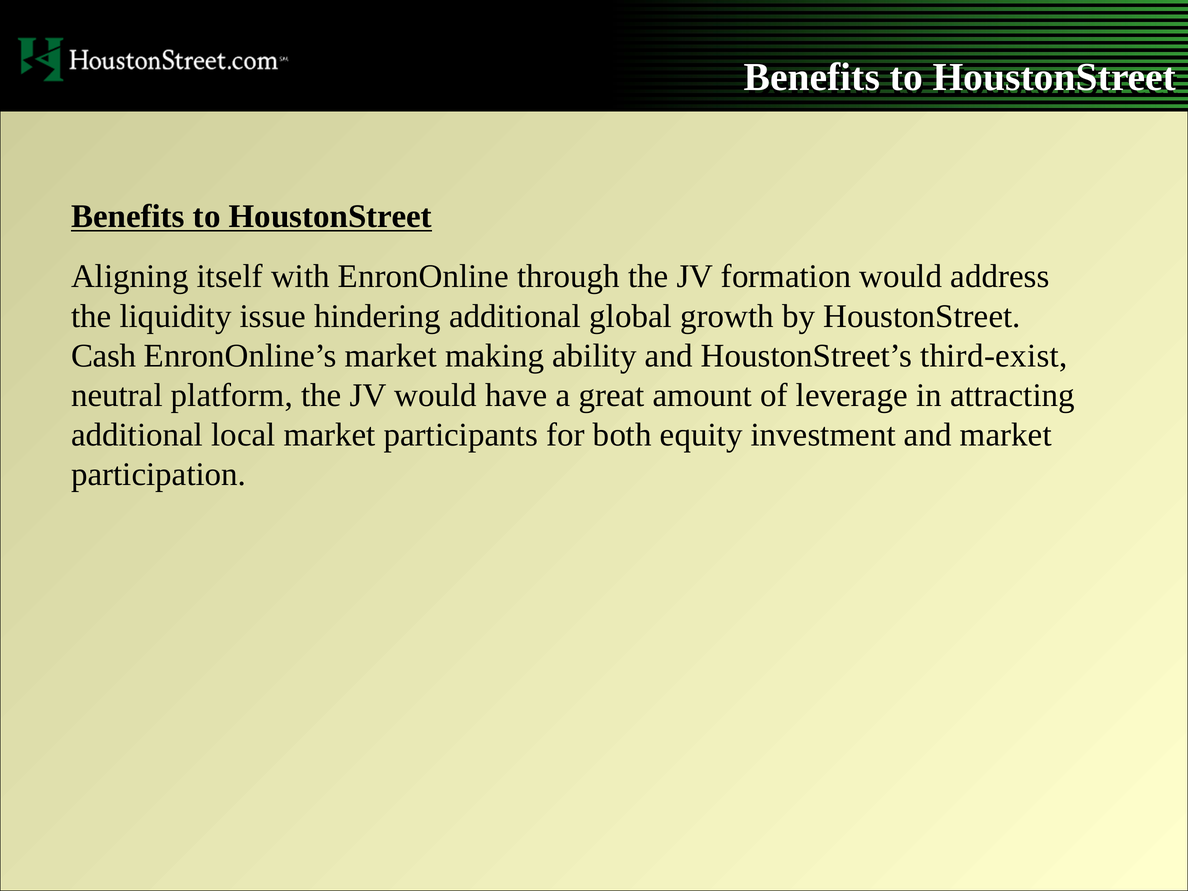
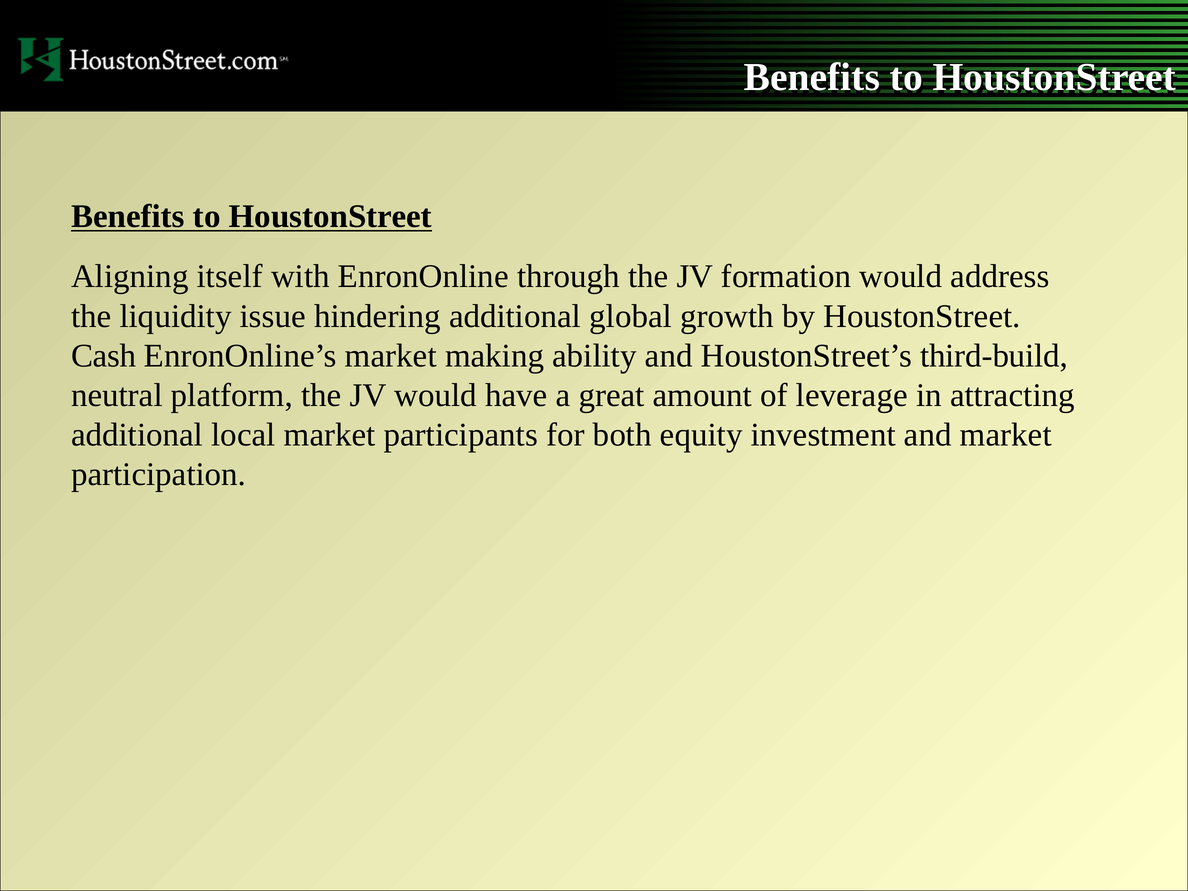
third-exist: third-exist -> third-build
